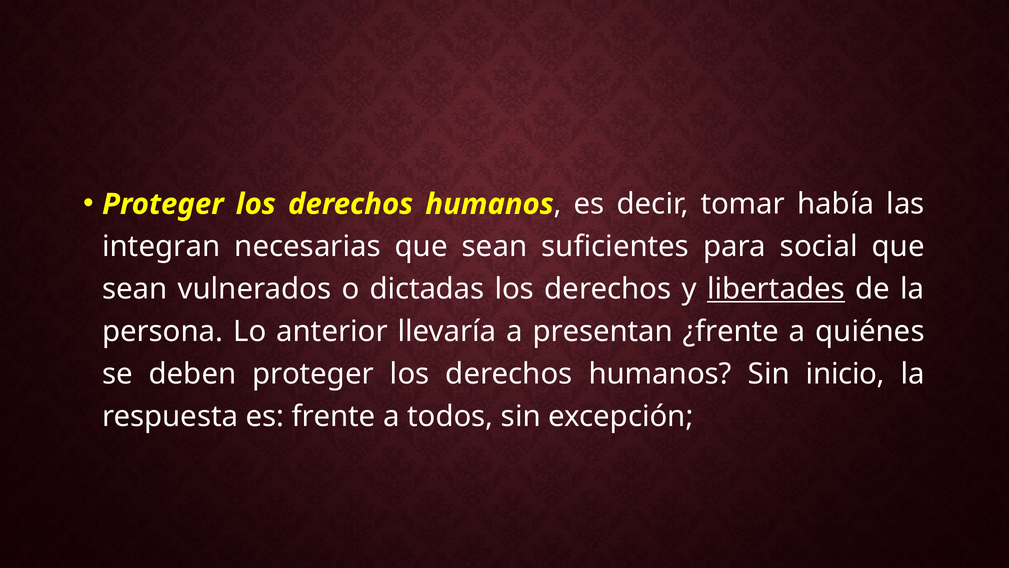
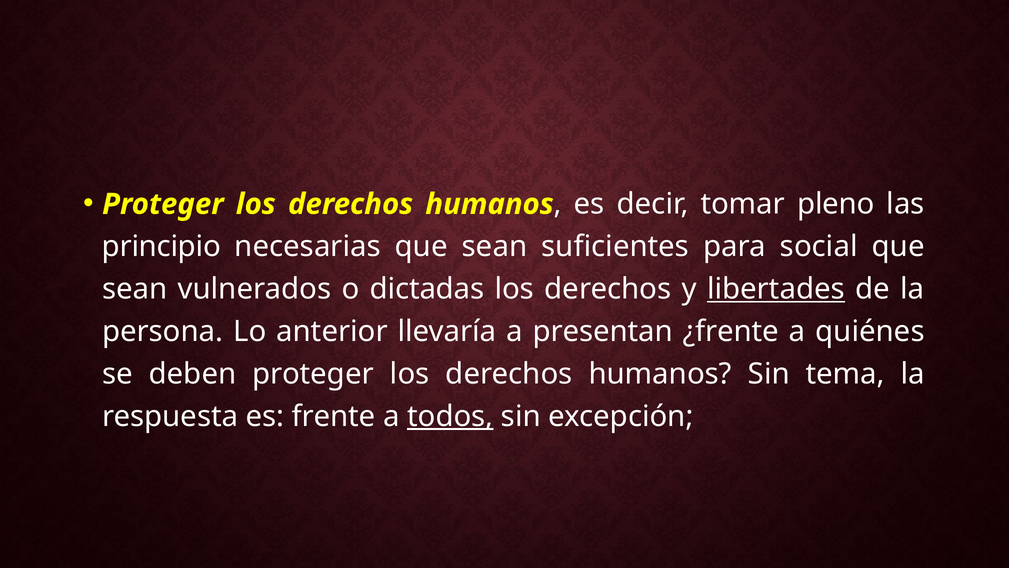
había: había -> pleno
integran: integran -> principio
inicio: inicio -> tema
todos underline: none -> present
